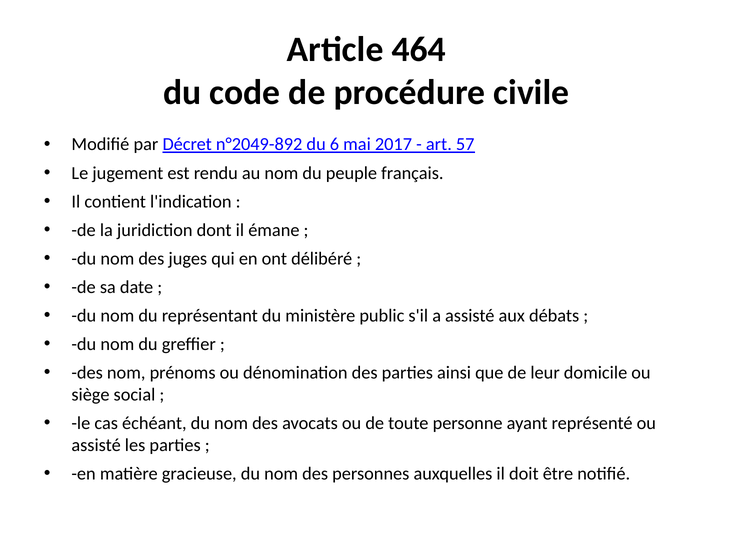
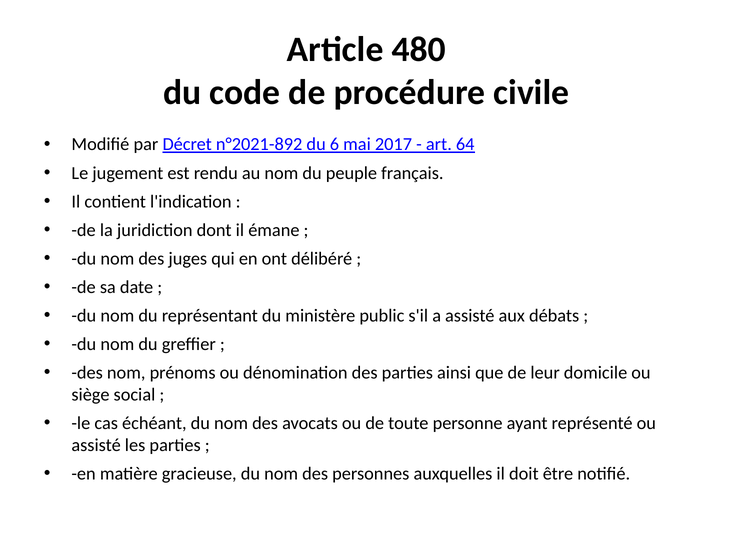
464: 464 -> 480
n°2049-892: n°2049-892 -> n°2021-892
57: 57 -> 64
